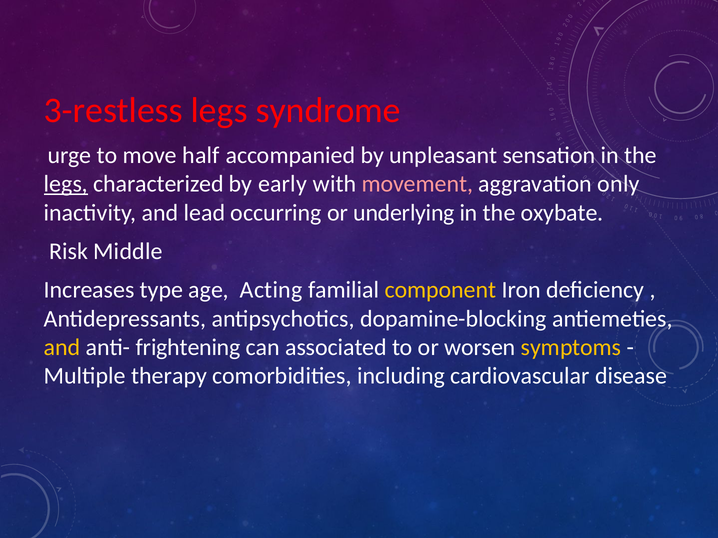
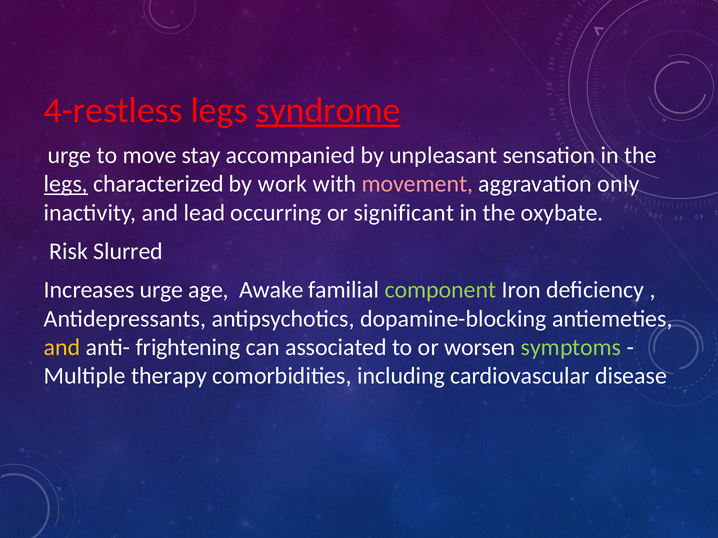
3-restless: 3-restless -> 4-restless
syndrome underline: none -> present
half: half -> stay
early: early -> work
underlying: underlying -> significant
Middle: Middle -> Slurred
Increases type: type -> urge
Acting: Acting -> Awake
component colour: yellow -> light green
symptoms colour: yellow -> light green
